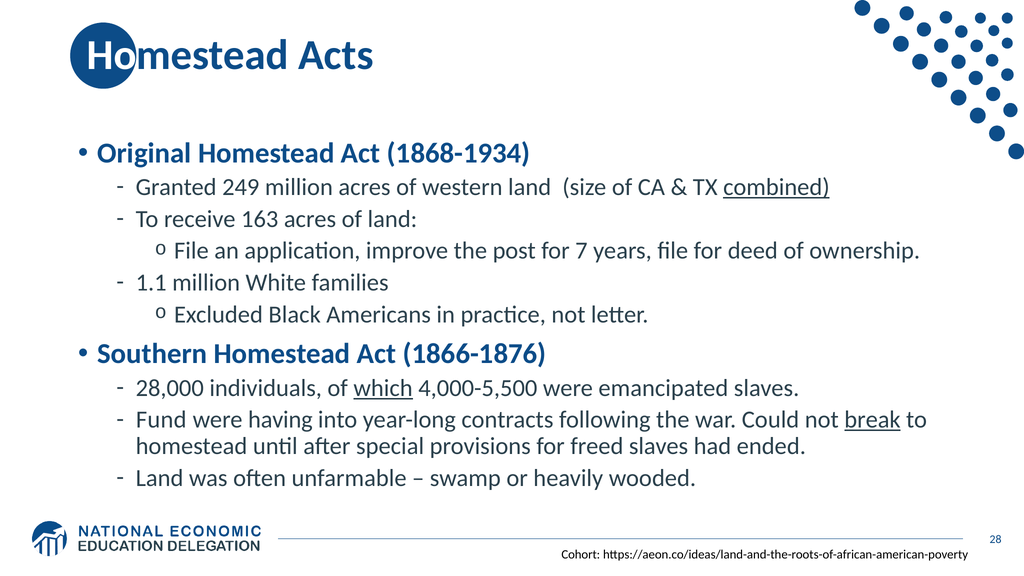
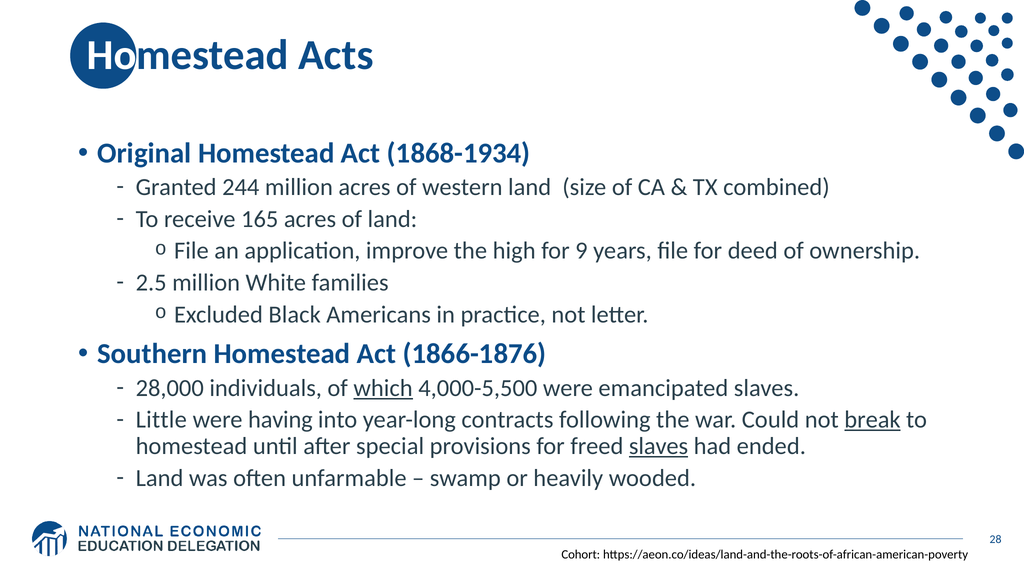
249: 249 -> 244
combined underline: present -> none
163: 163 -> 165
post: post -> high
7: 7 -> 9
1.1: 1.1 -> 2.5
Fund: Fund -> Little
slaves at (659, 446) underline: none -> present
